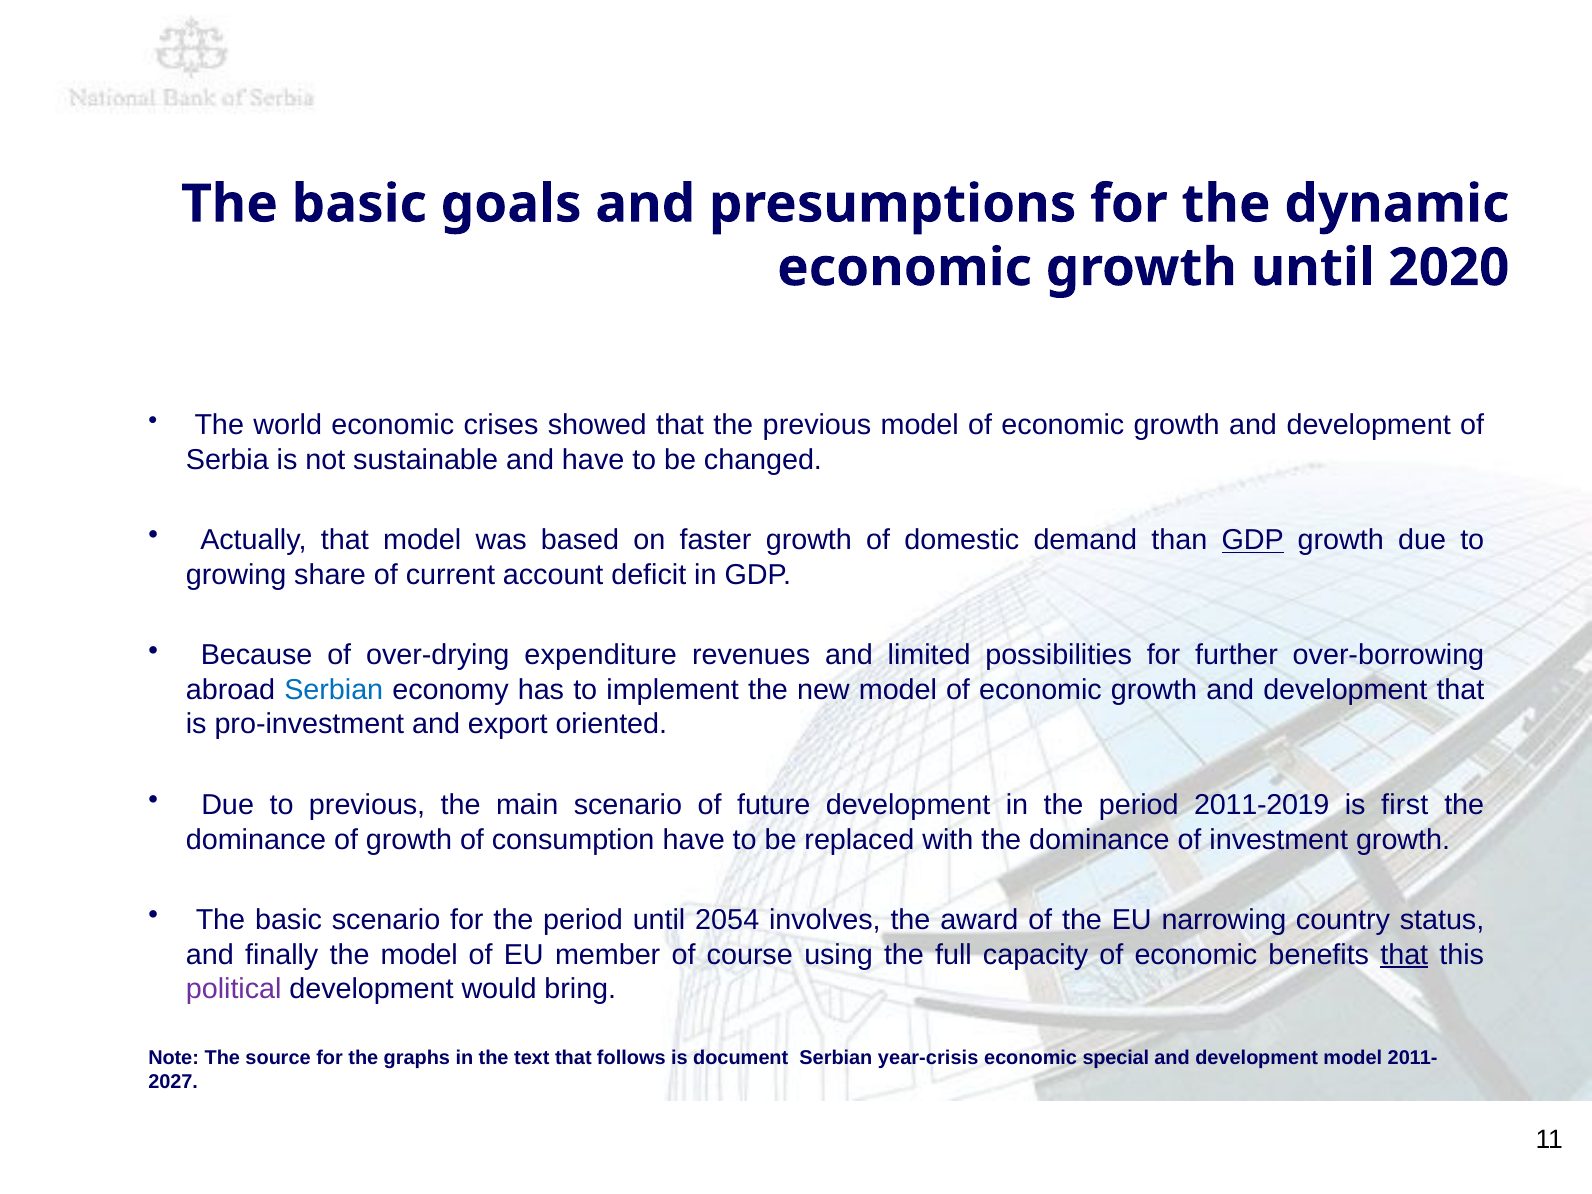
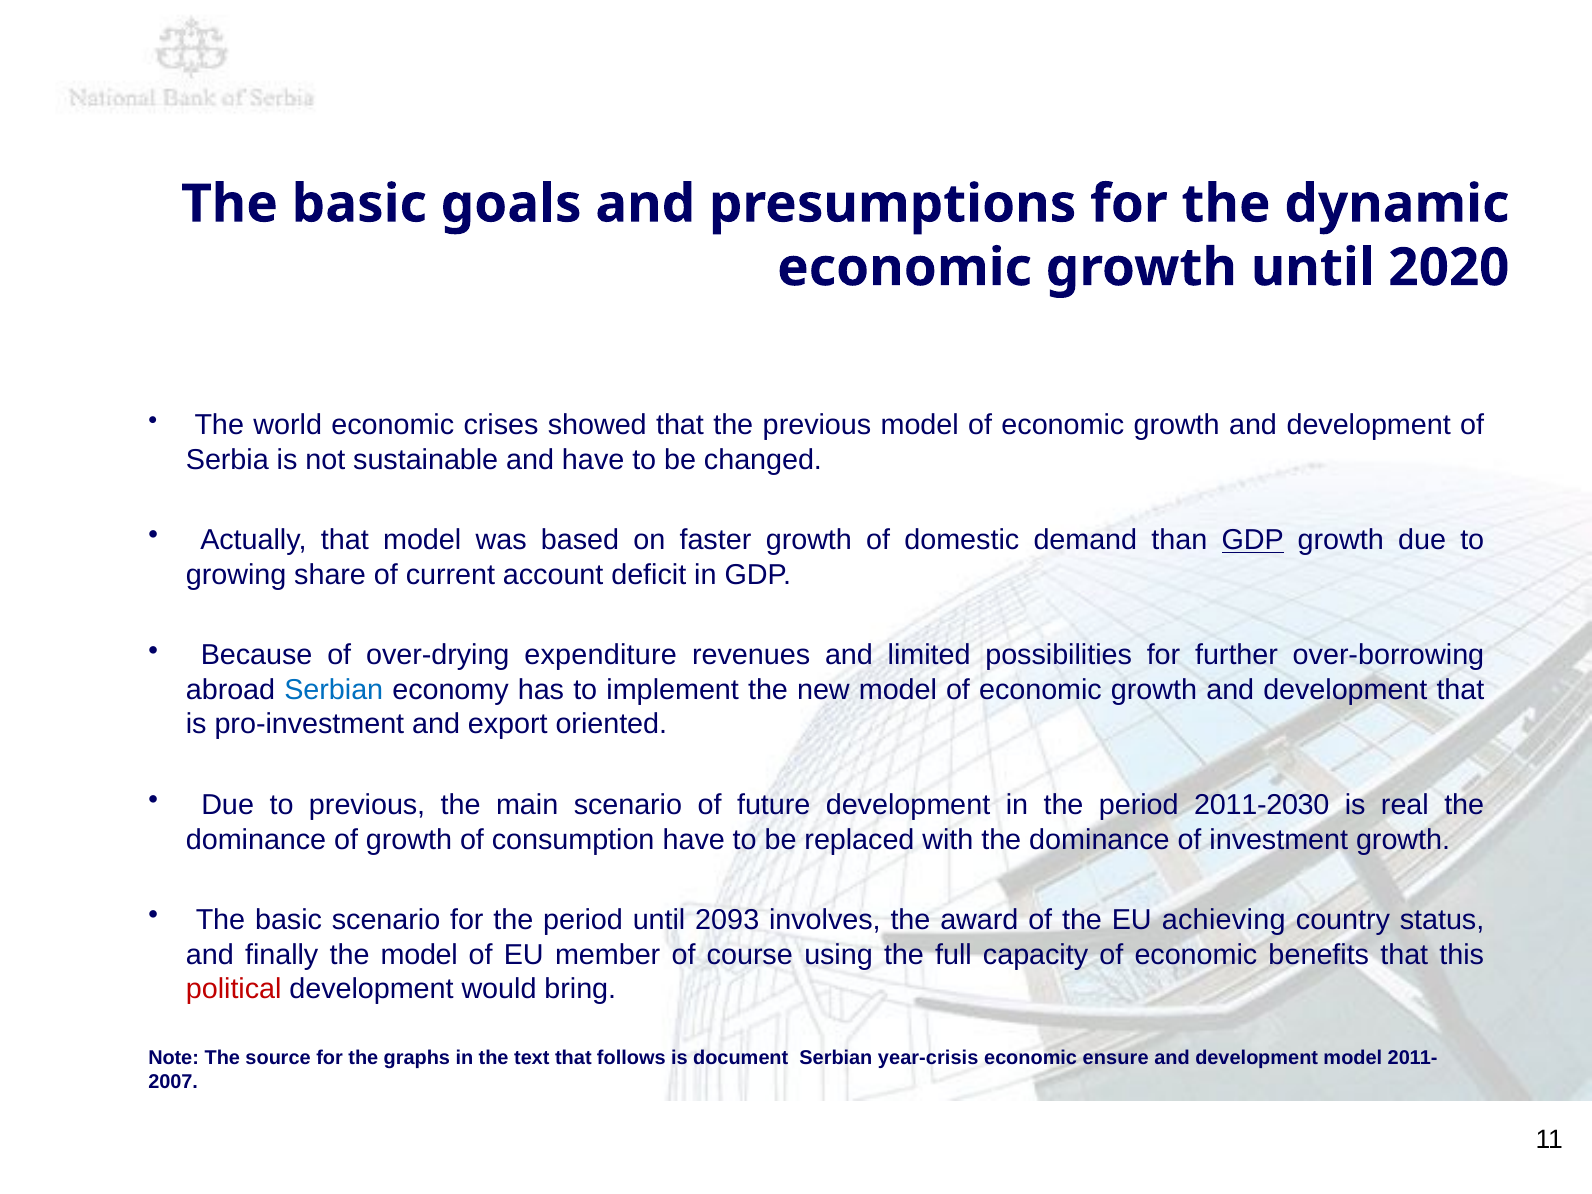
2011-2019: 2011-2019 -> 2011-2030
first: first -> real
2054: 2054 -> 2093
narrowing: narrowing -> achieving
that at (1404, 955) underline: present -> none
political colour: purple -> red
special: special -> ensure
2027: 2027 -> 2007
